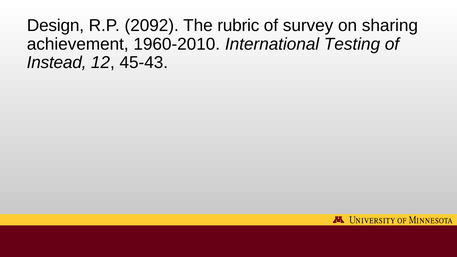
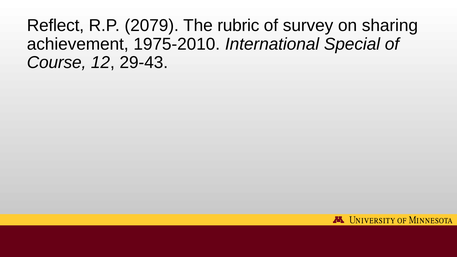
Design: Design -> Reflect
2092: 2092 -> 2079
1960-2010: 1960-2010 -> 1975-2010
Testing: Testing -> Special
Instead: Instead -> Course
45-43: 45-43 -> 29-43
